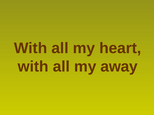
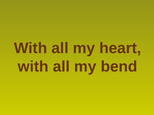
away: away -> bend
